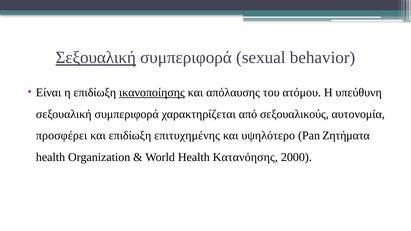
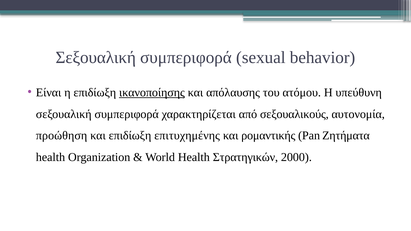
Σεξουαλική at (96, 58) underline: present -> none
προσφέρει: προσφέρει -> προώθηση
υψηλότερο: υψηλότερο -> ρομαντικής
Κατανόησης: Κατανόησης -> Στρατηγικών
